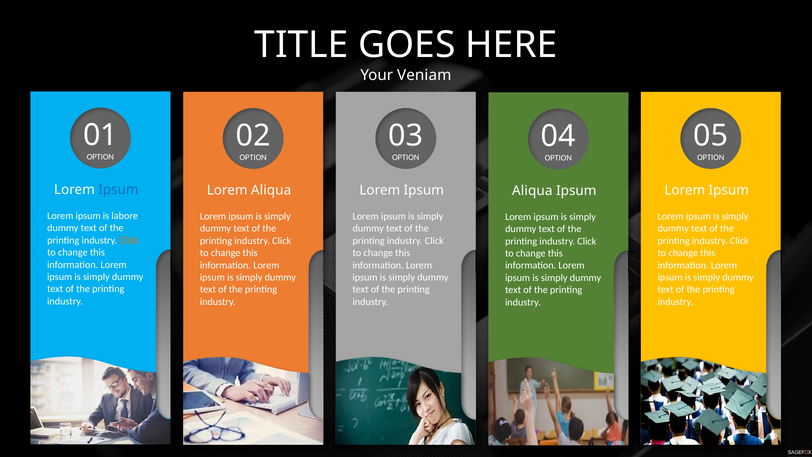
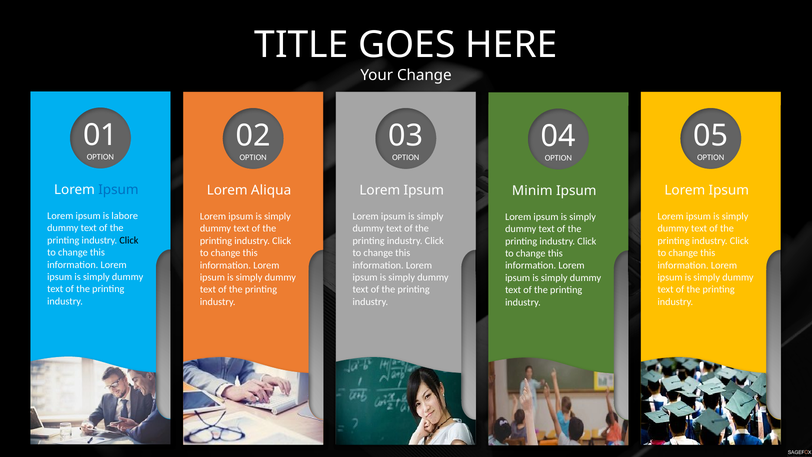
Your Veniam: Veniam -> Change
Aliqua at (532, 191): Aliqua -> Minim
Click at (129, 240) colour: orange -> black
